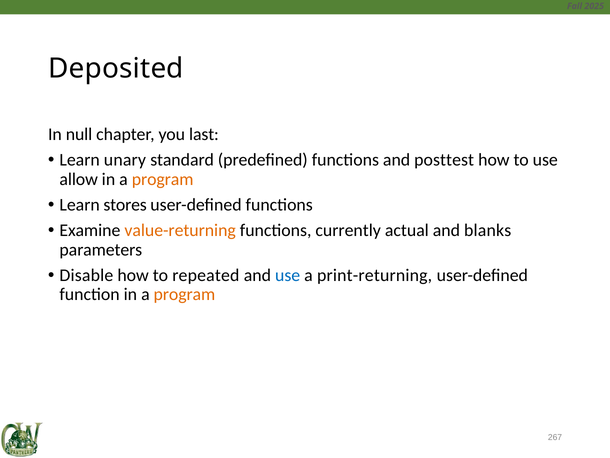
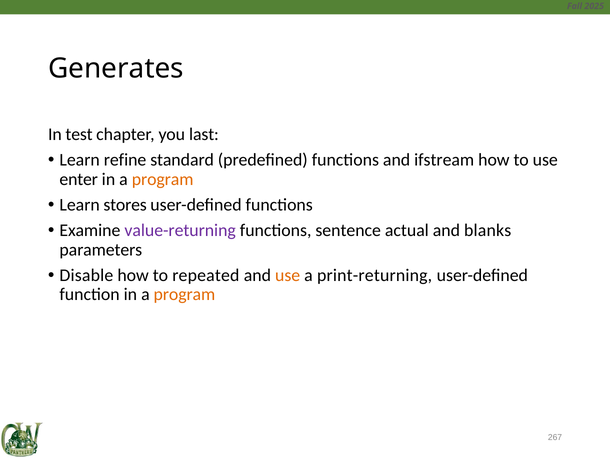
Deposited: Deposited -> Generates
null: null -> test
unary: unary -> refine
posttest: posttest -> ifstream
allow: allow -> enter
value-returning colour: orange -> purple
currently: currently -> sentence
use at (288, 275) colour: blue -> orange
